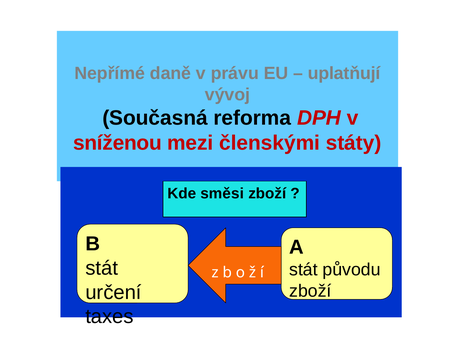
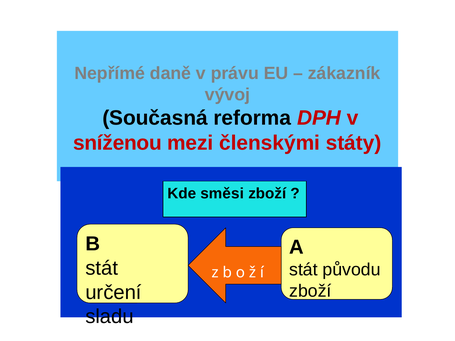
uplatňují: uplatňují -> zákazník
taxes: taxes -> sladu
